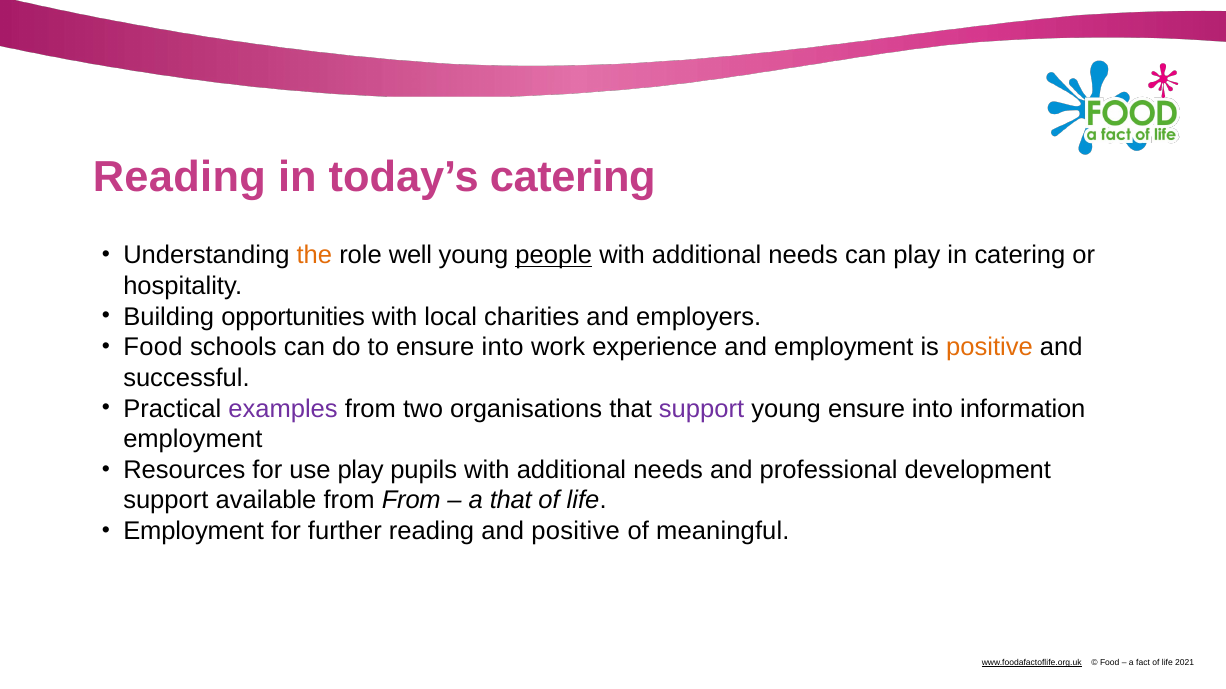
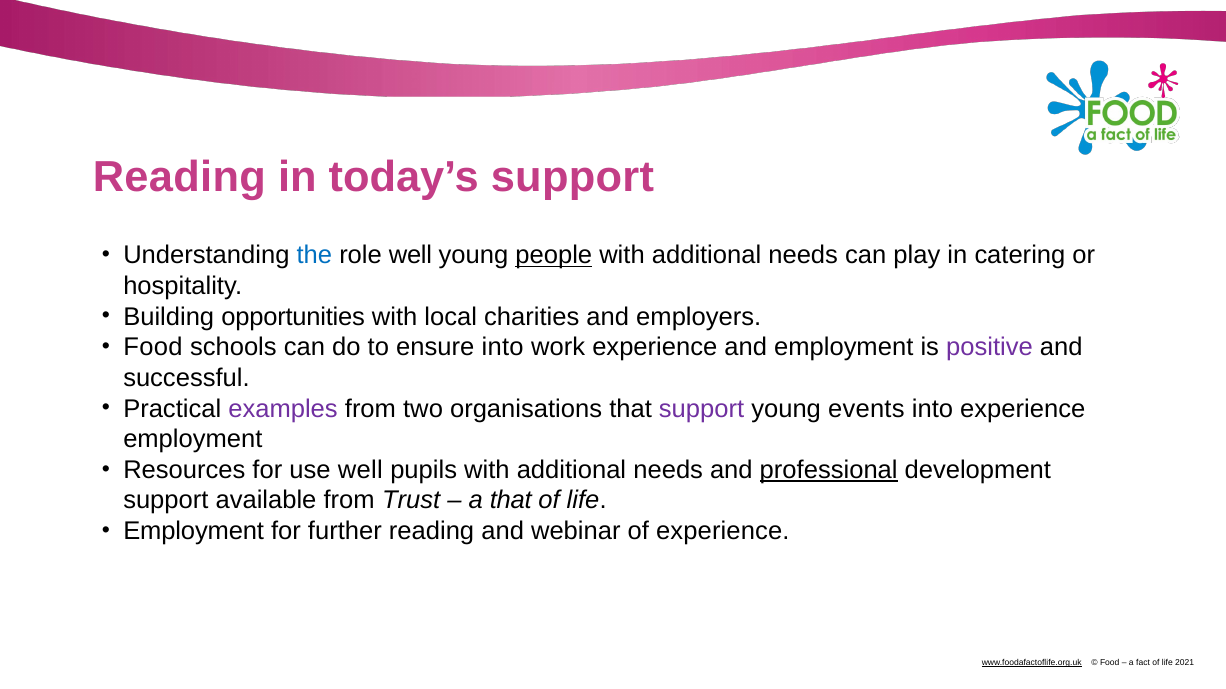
today’s catering: catering -> support
the colour: orange -> blue
positive at (989, 348) colour: orange -> purple
young ensure: ensure -> events
into information: information -> experience
use play: play -> well
professional underline: none -> present
from From: From -> Trust
and positive: positive -> webinar
of meaningful: meaningful -> experience
